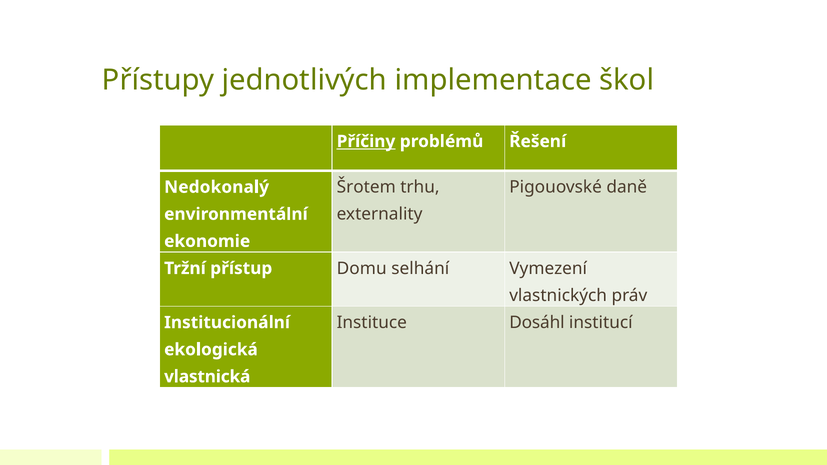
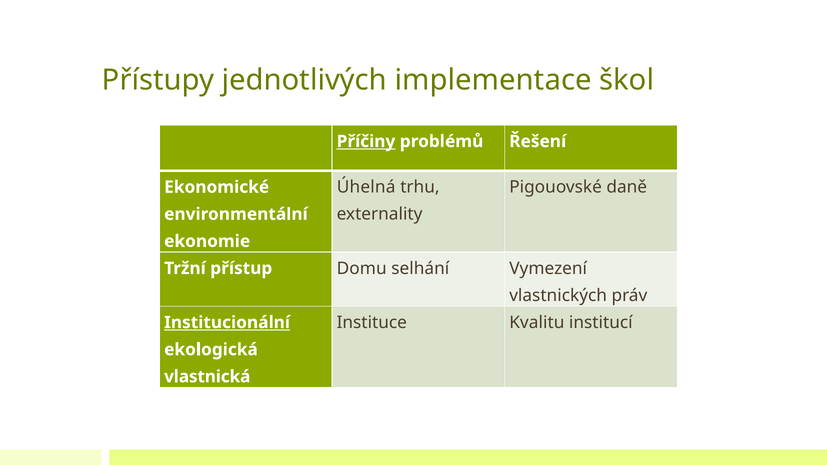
Šrotem: Šrotem -> Úhelná
Nedokonalý: Nedokonalý -> Ekonomické
Dosáhl: Dosáhl -> Kvalitu
Institucionální underline: none -> present
